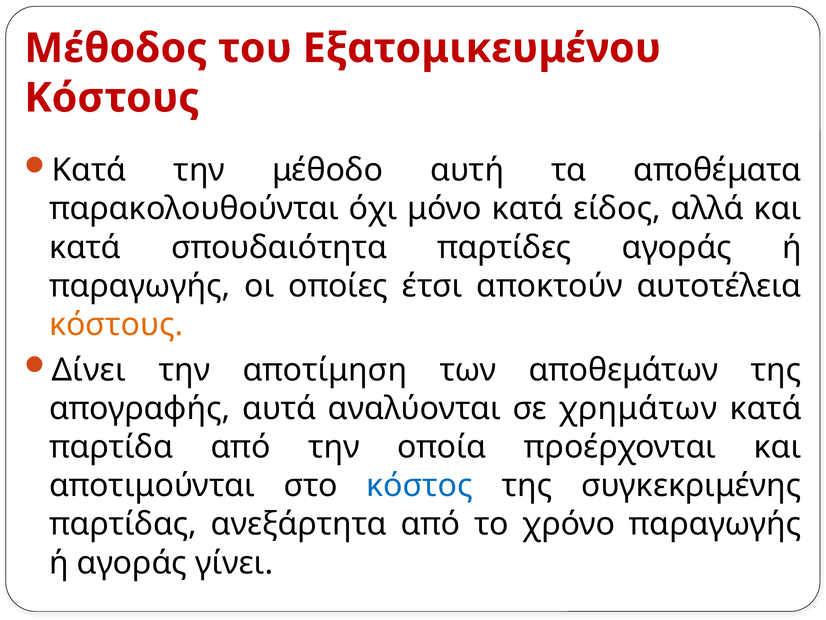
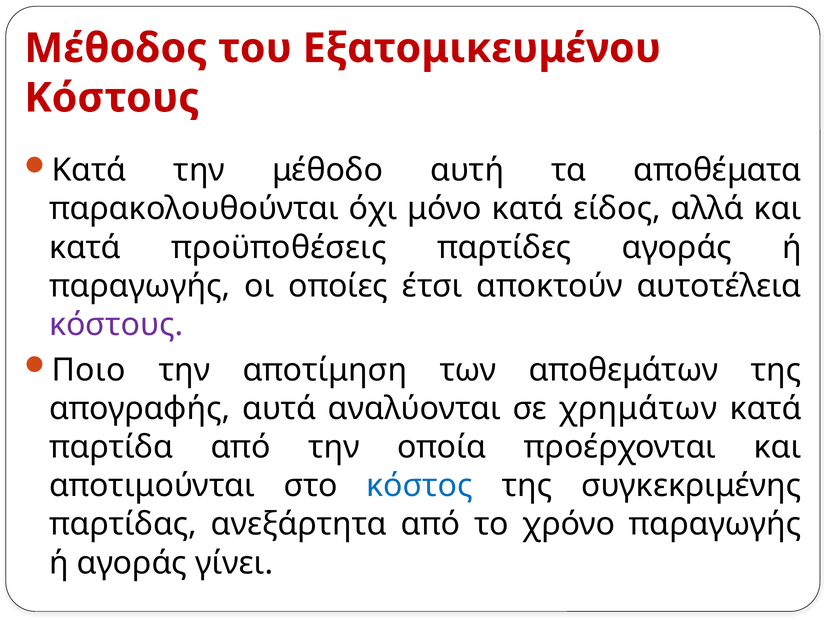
σπουδαιότητα: σπουδαιότητα -> προϋποθέσεις
κόστους at (116, 324) colour: orange -> purple
Δίνει: Δίνει -> Ποιο
